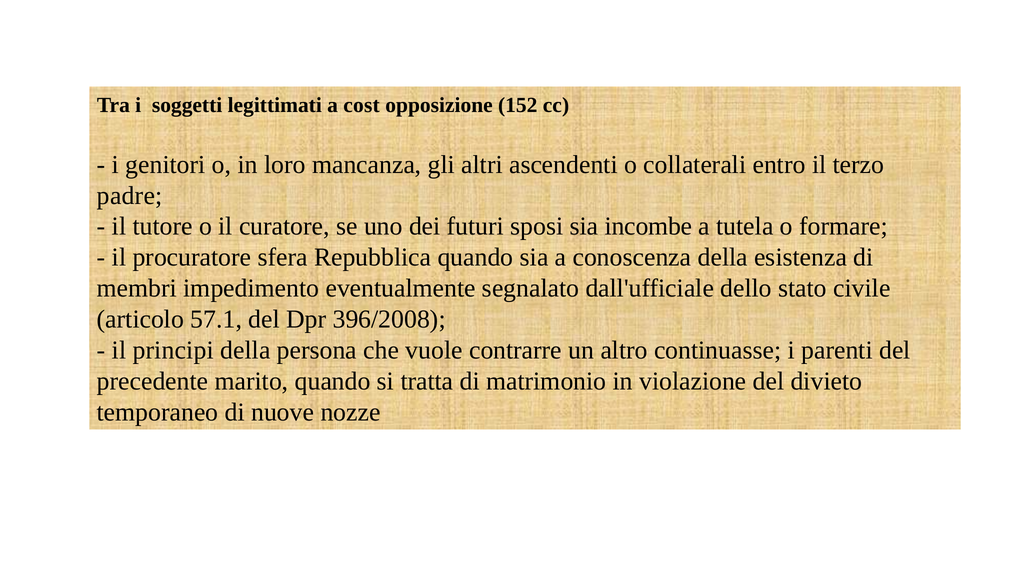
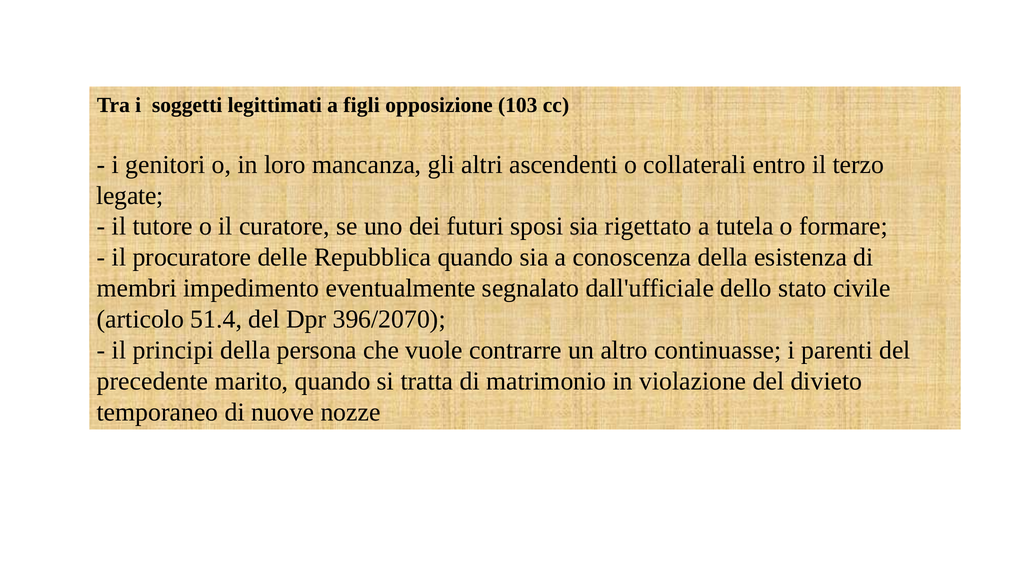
cost: cost -> figli
152: 152 -> 103
padre: padre -> legate
incombe: incombe -> rigettato
sfera: sfera -> delle
57.1: 57.1 -> 51.4
396/2008: 396/2008 -> 396/2070
